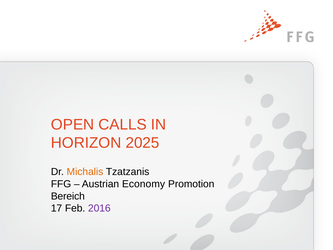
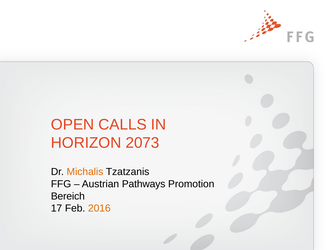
2025: 2025 -> 2073
Economy: Economy -> Pathways
2016 colour: purple -> orange
